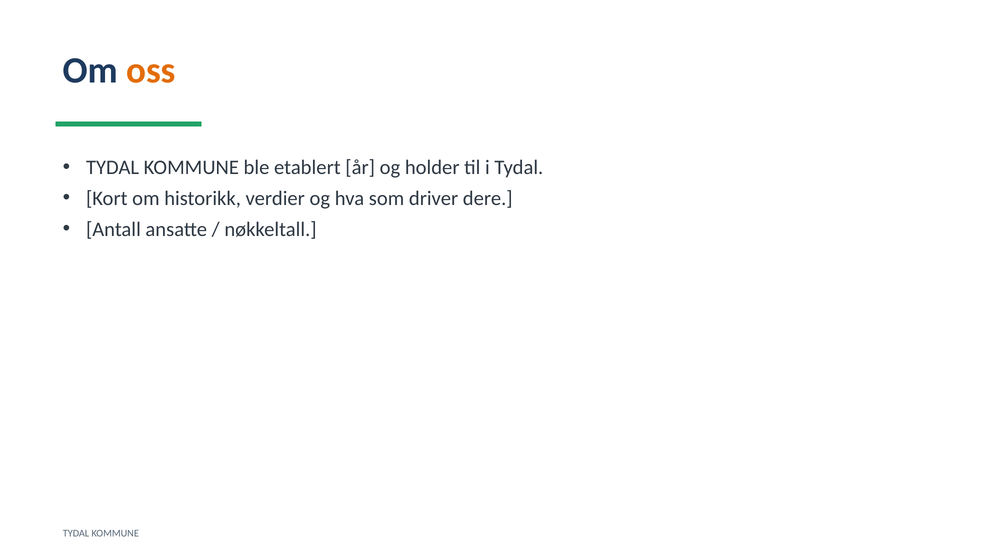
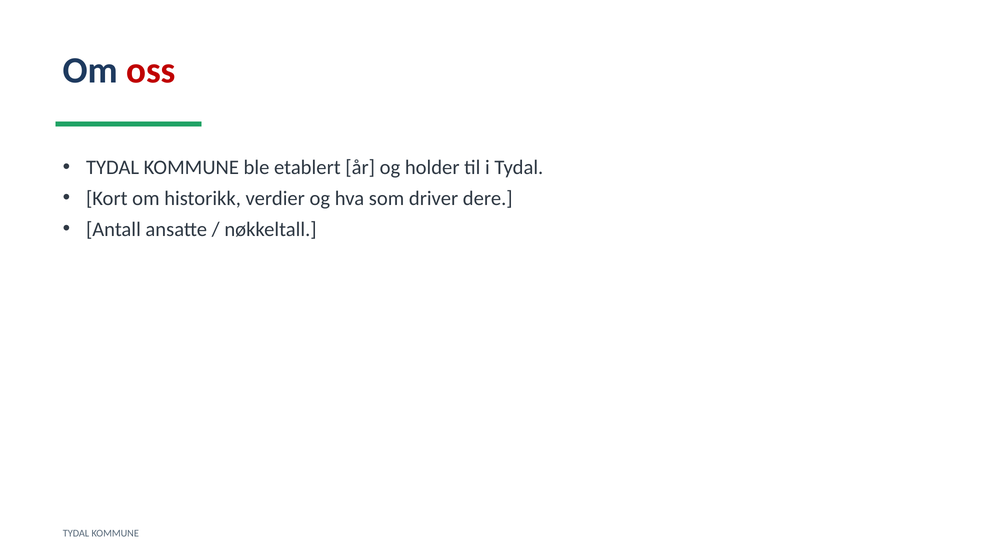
oss colour: orange -> red
